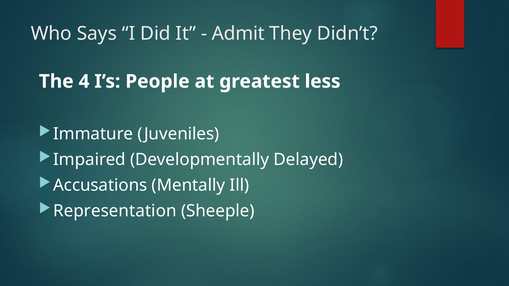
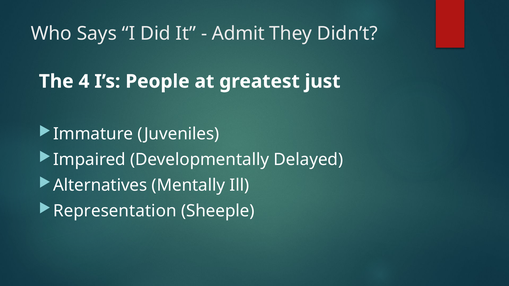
less: less -> just
Accusations: Accusations -> Alternatives
